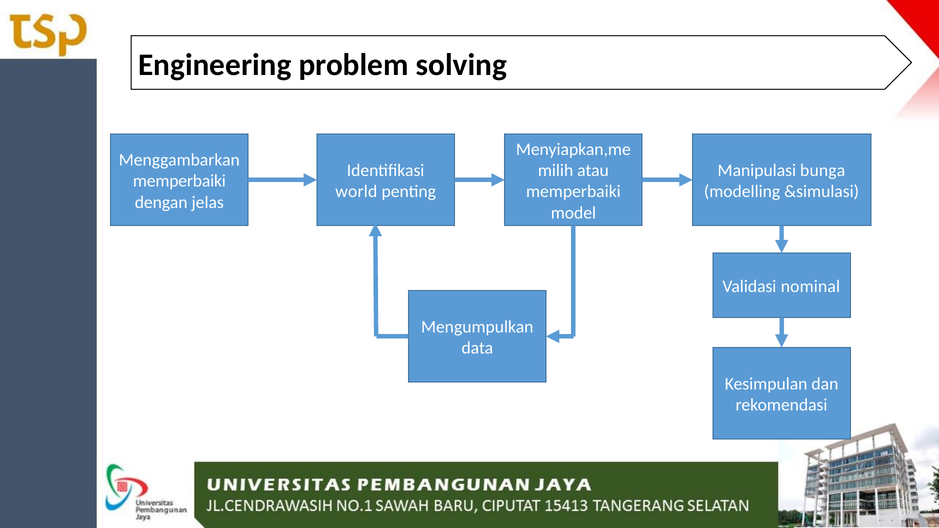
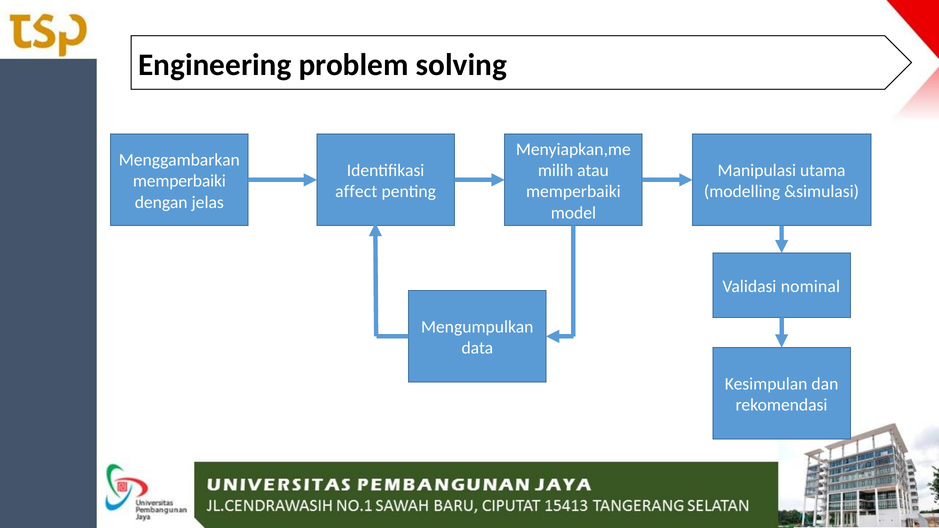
bunga: bunga -> utama
world: world -> affect
